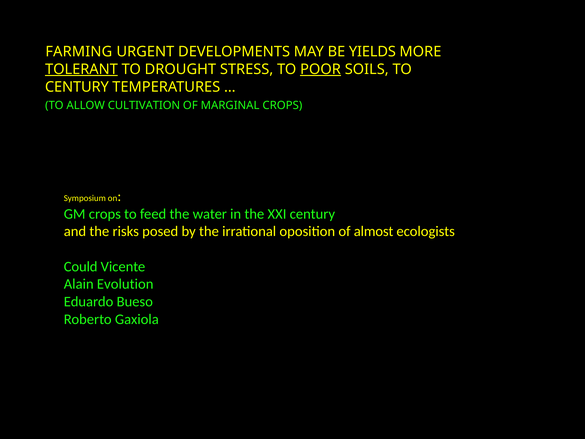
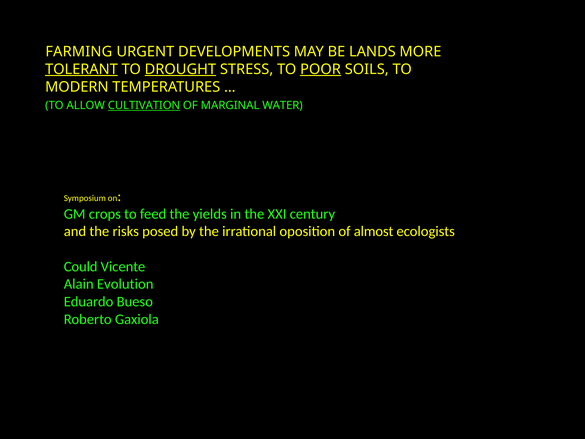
YIELDS: YIELDS -> LANDS
DROUGHT underline: none -> present
CENTURY at (77, 87): CENTURY -> MODERN
CULTIVATION underline: none -> present
MARGINAL CROPS: CROPS -> WATER
water: water -> yields
